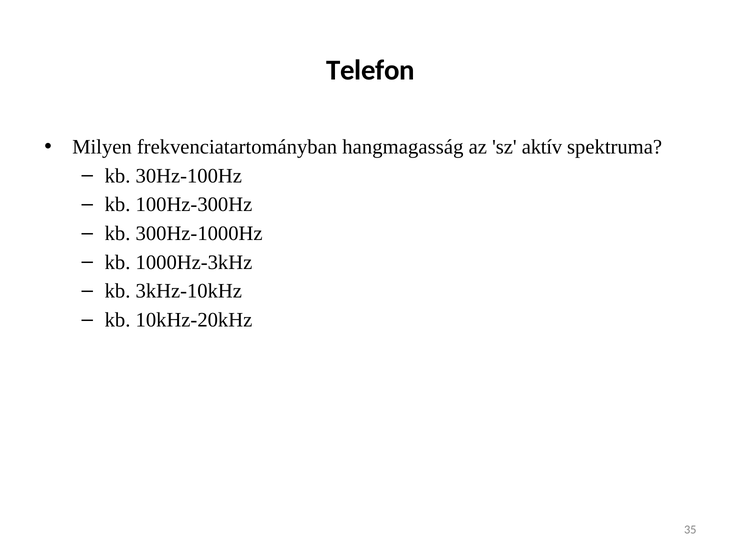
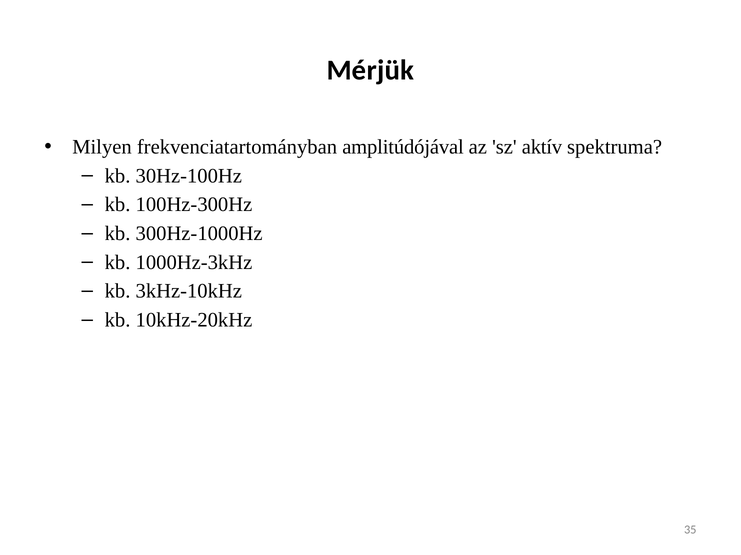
Telefon: Telefon -> Mérjük
hangmagasság: hangmagasság -> amplitúdójával
